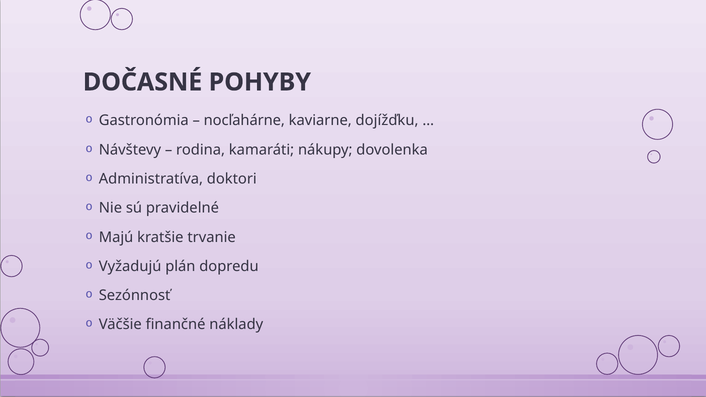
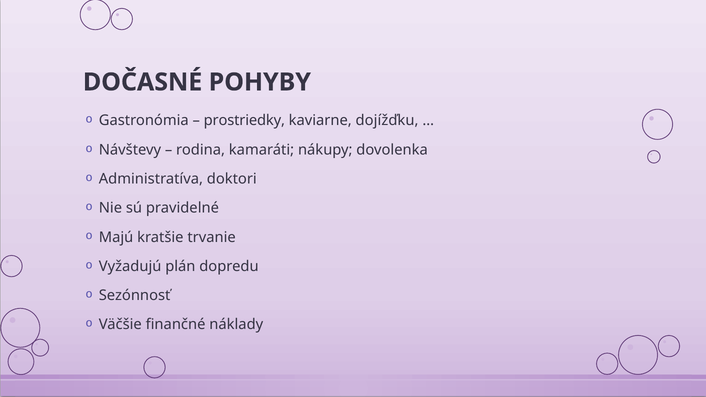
nocľahárne: nocľahárne -> prostriedky
